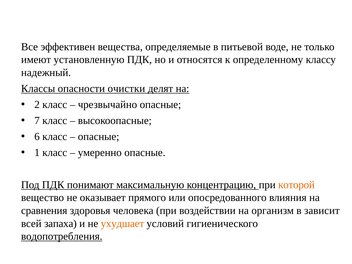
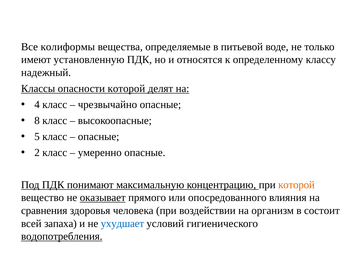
эффективен: эффективен -> колиформы
опасности очистки: очистки -> которой
2: 2 -> 4
7: 7 -> 8
6: 6 -> 5
1: 1 -> 2
оказывает underline: none -> present
зависит: зависит -> состоит
ухудшает colour: orange -> blue
